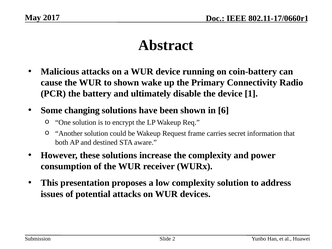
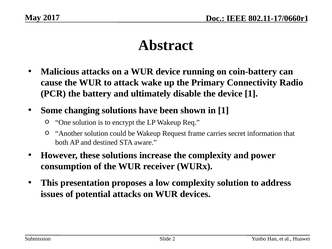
to shown: shown -> attack
in 6: 6 -> 1
